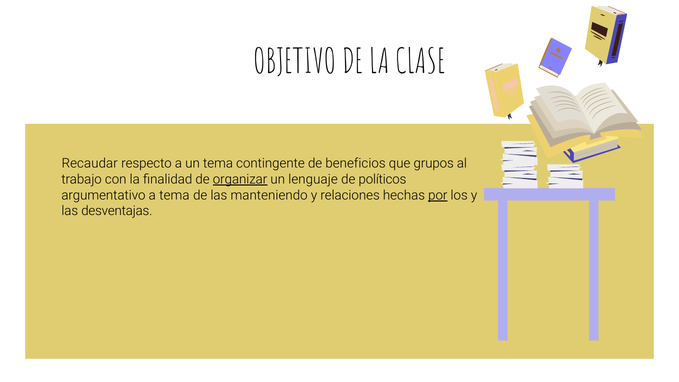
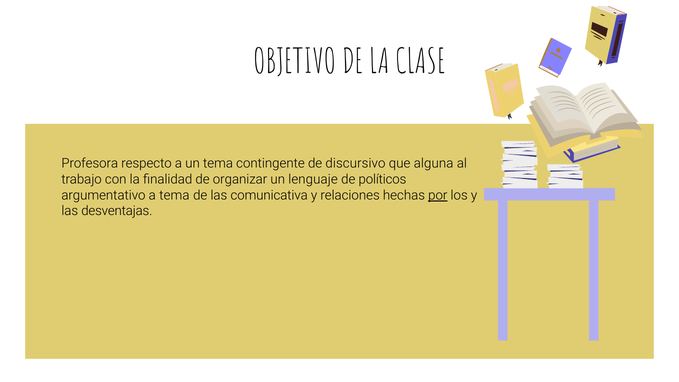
Recaudar: Recaudar -> Profesora
beneficios: beneficios -> discursivo
grupos: grupos -> alguna
organizar underline: present -> none
manteniendo: manteniendo -> comunicativa
